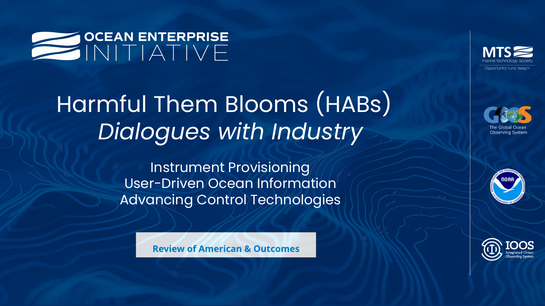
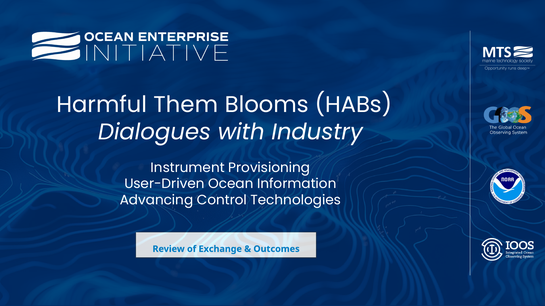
American: American -> Exchange
